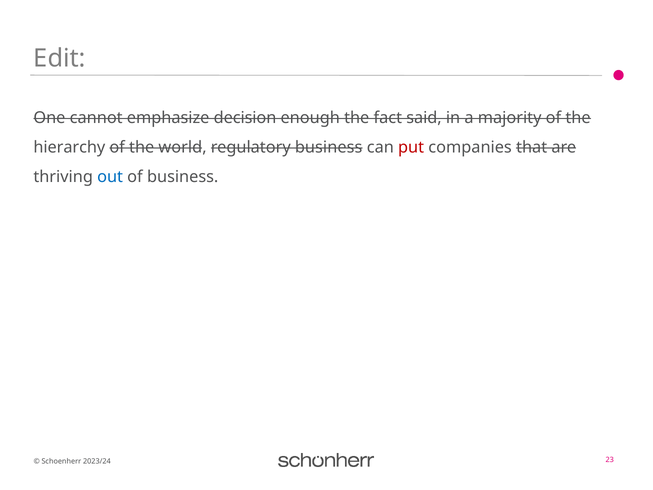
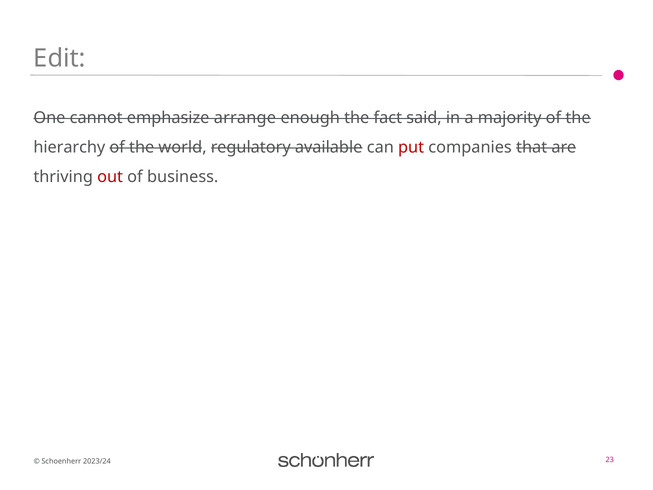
decision: decision -> arrange
regulatory business: business -> available
out colour: blue -> red
